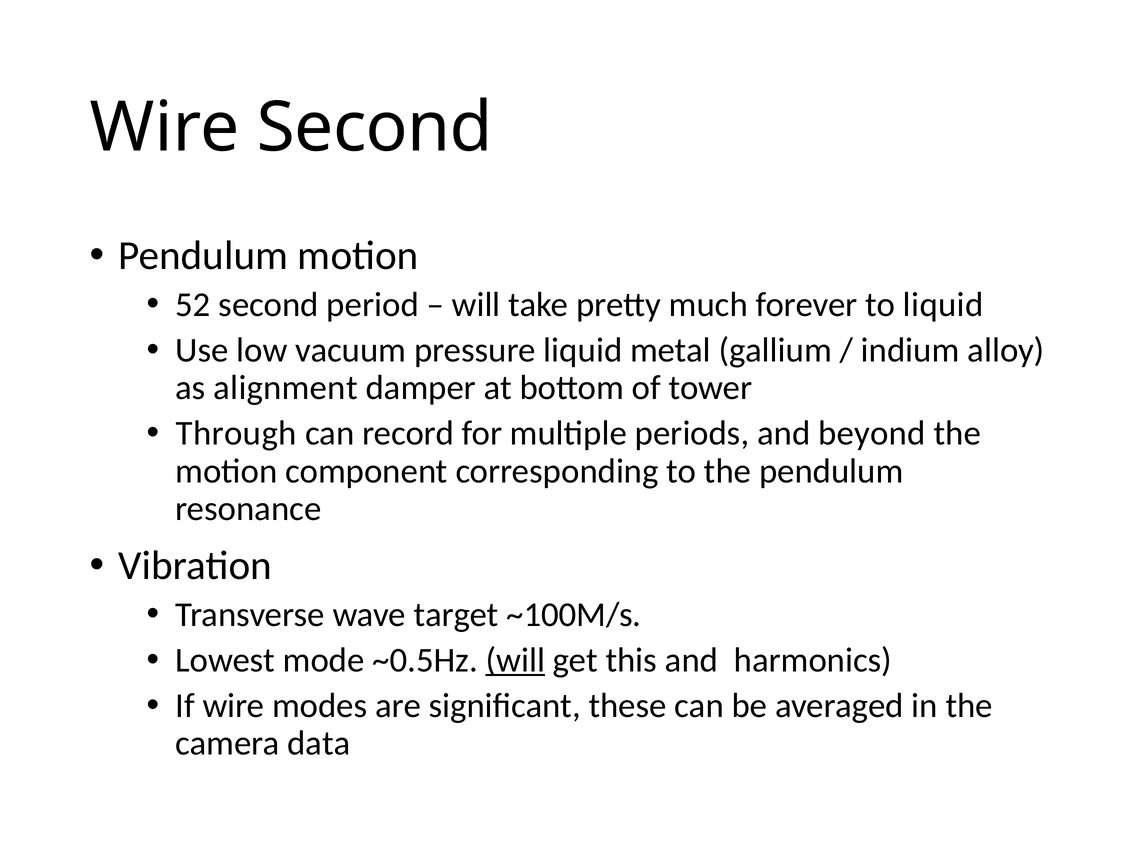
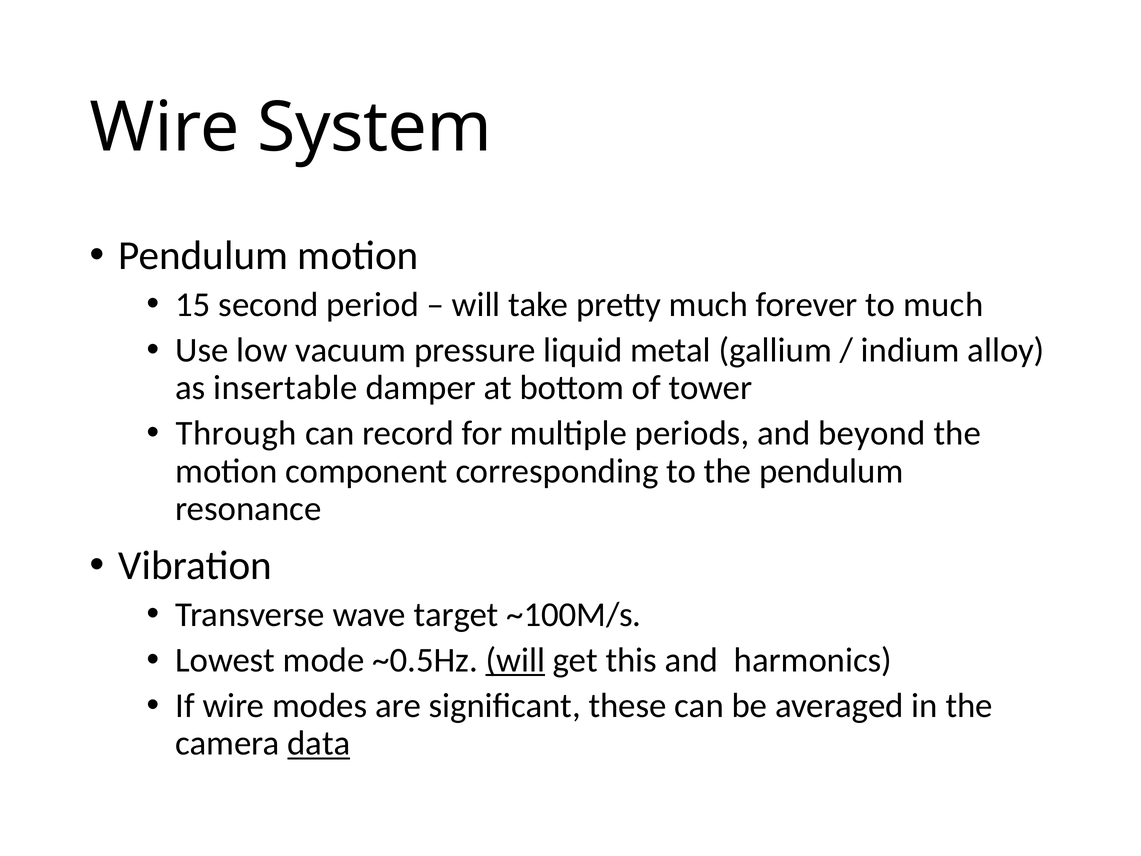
Wire Second: Second -> System
52: 52 -> 15
to liquid: liquid -> much
alignment: alignment -> insertable
data underline: none -> present
